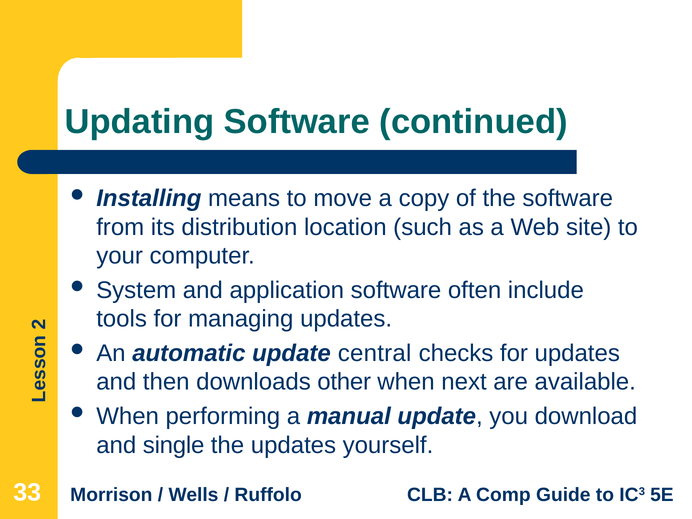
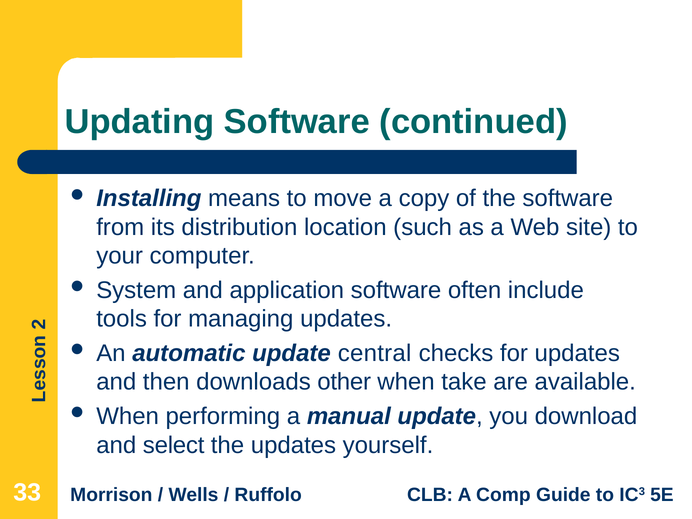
next: next -> take
single: single -> select
